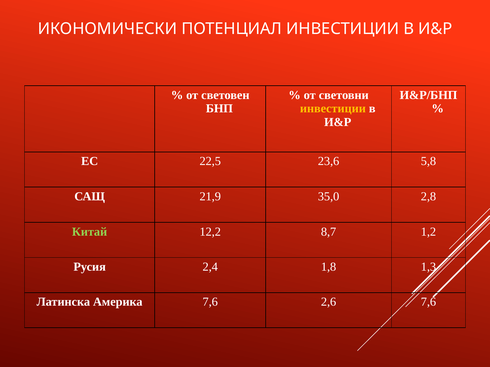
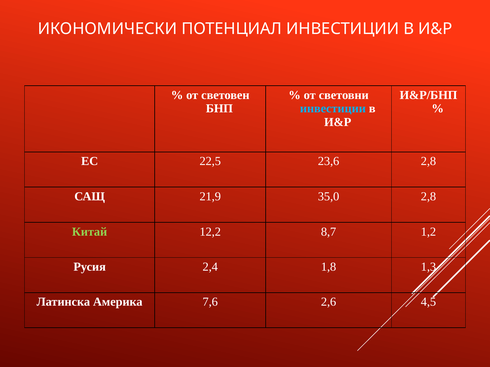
инвестиции at (333, 109) colour: yellow -> light blue
23,6 5,8: 5,8 -> 2,8
2,6 7,6: 7,6 -> 4,5
